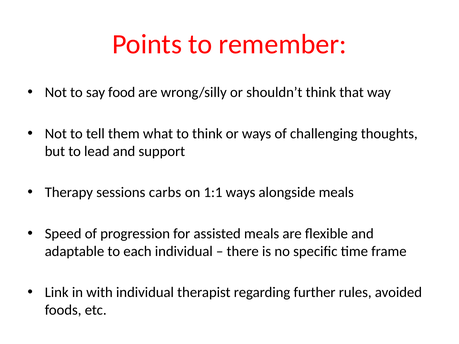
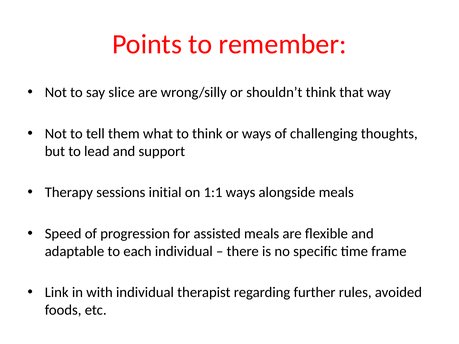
food: food -> slice
carbs: carbs -> initial
